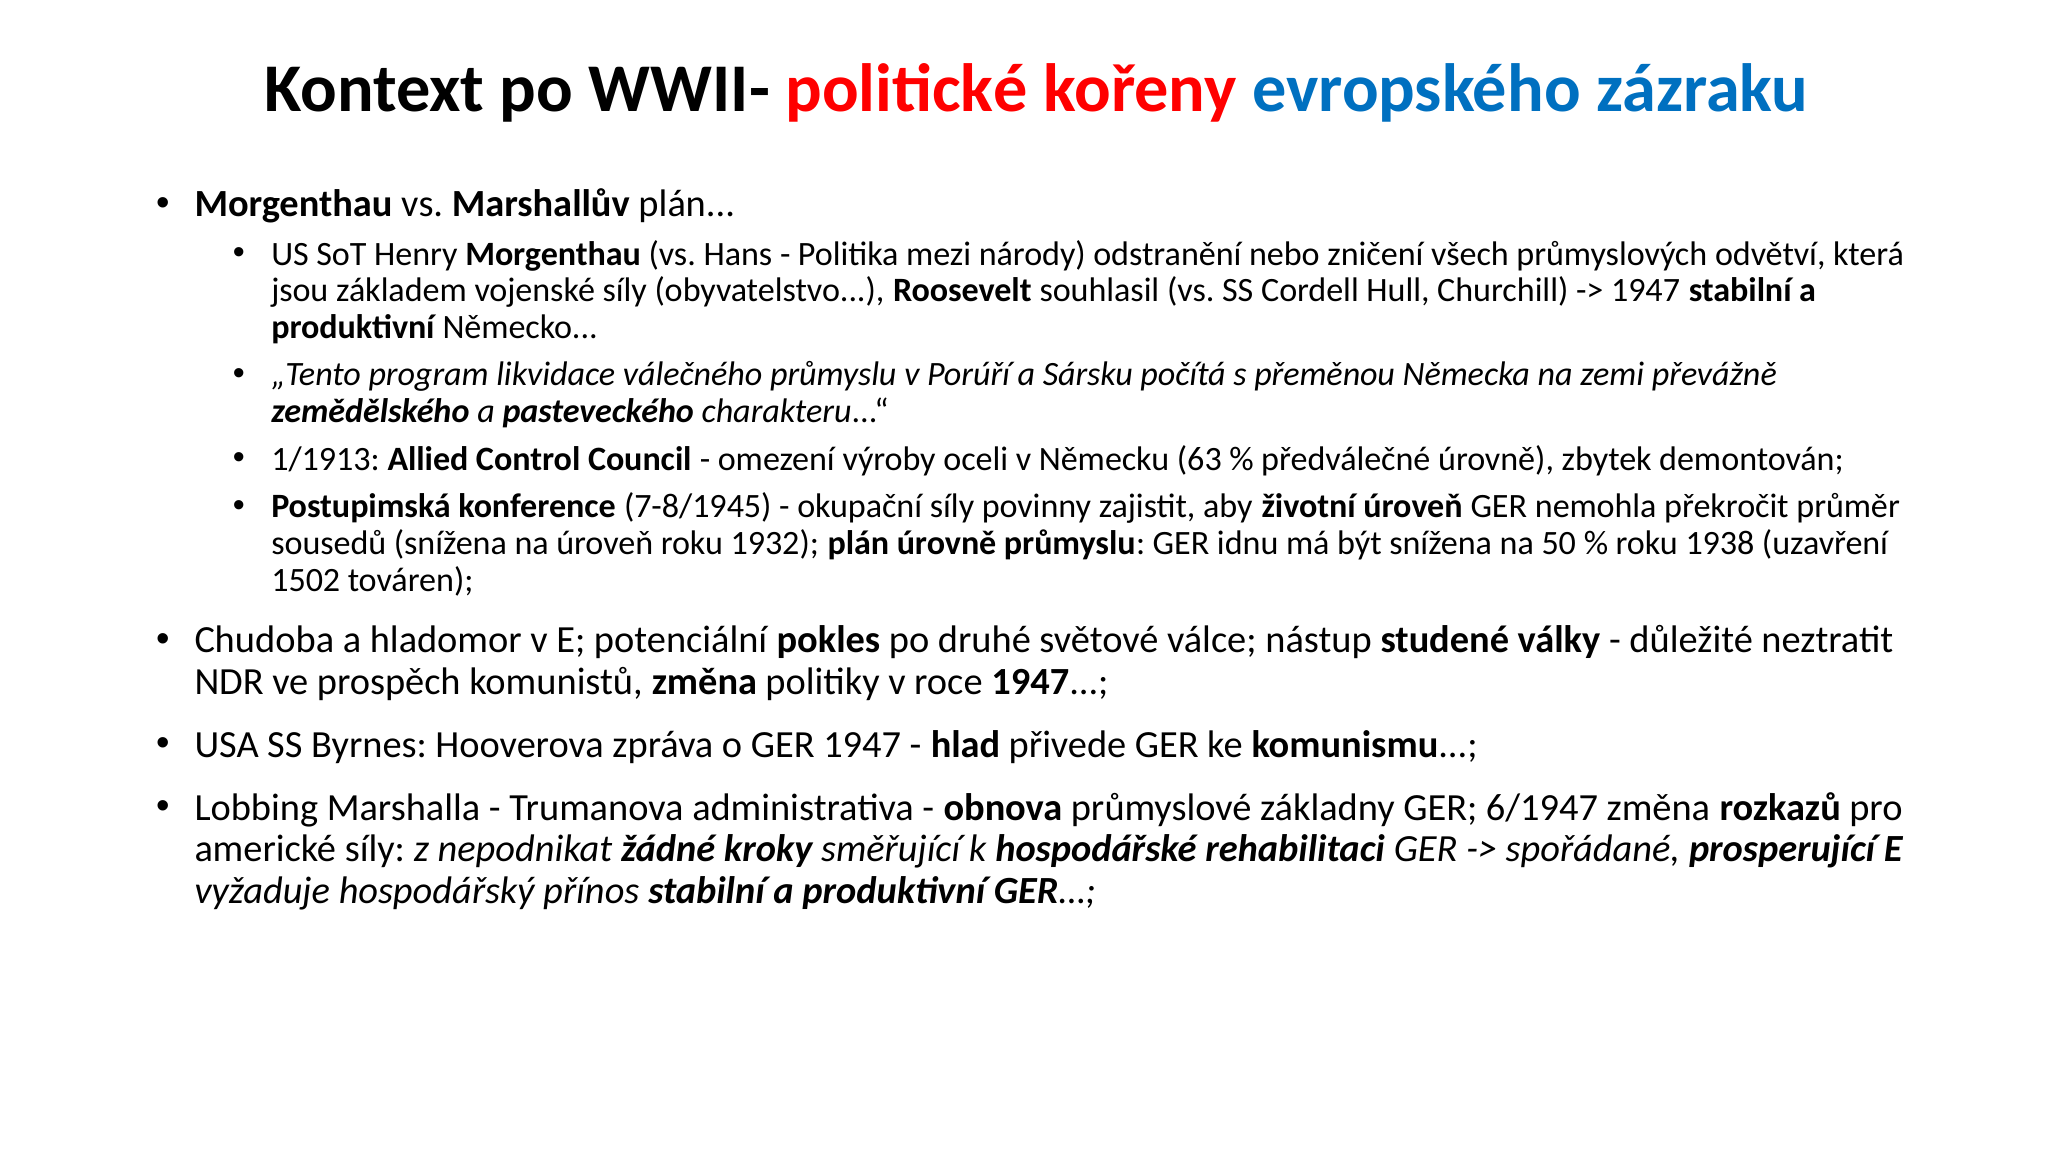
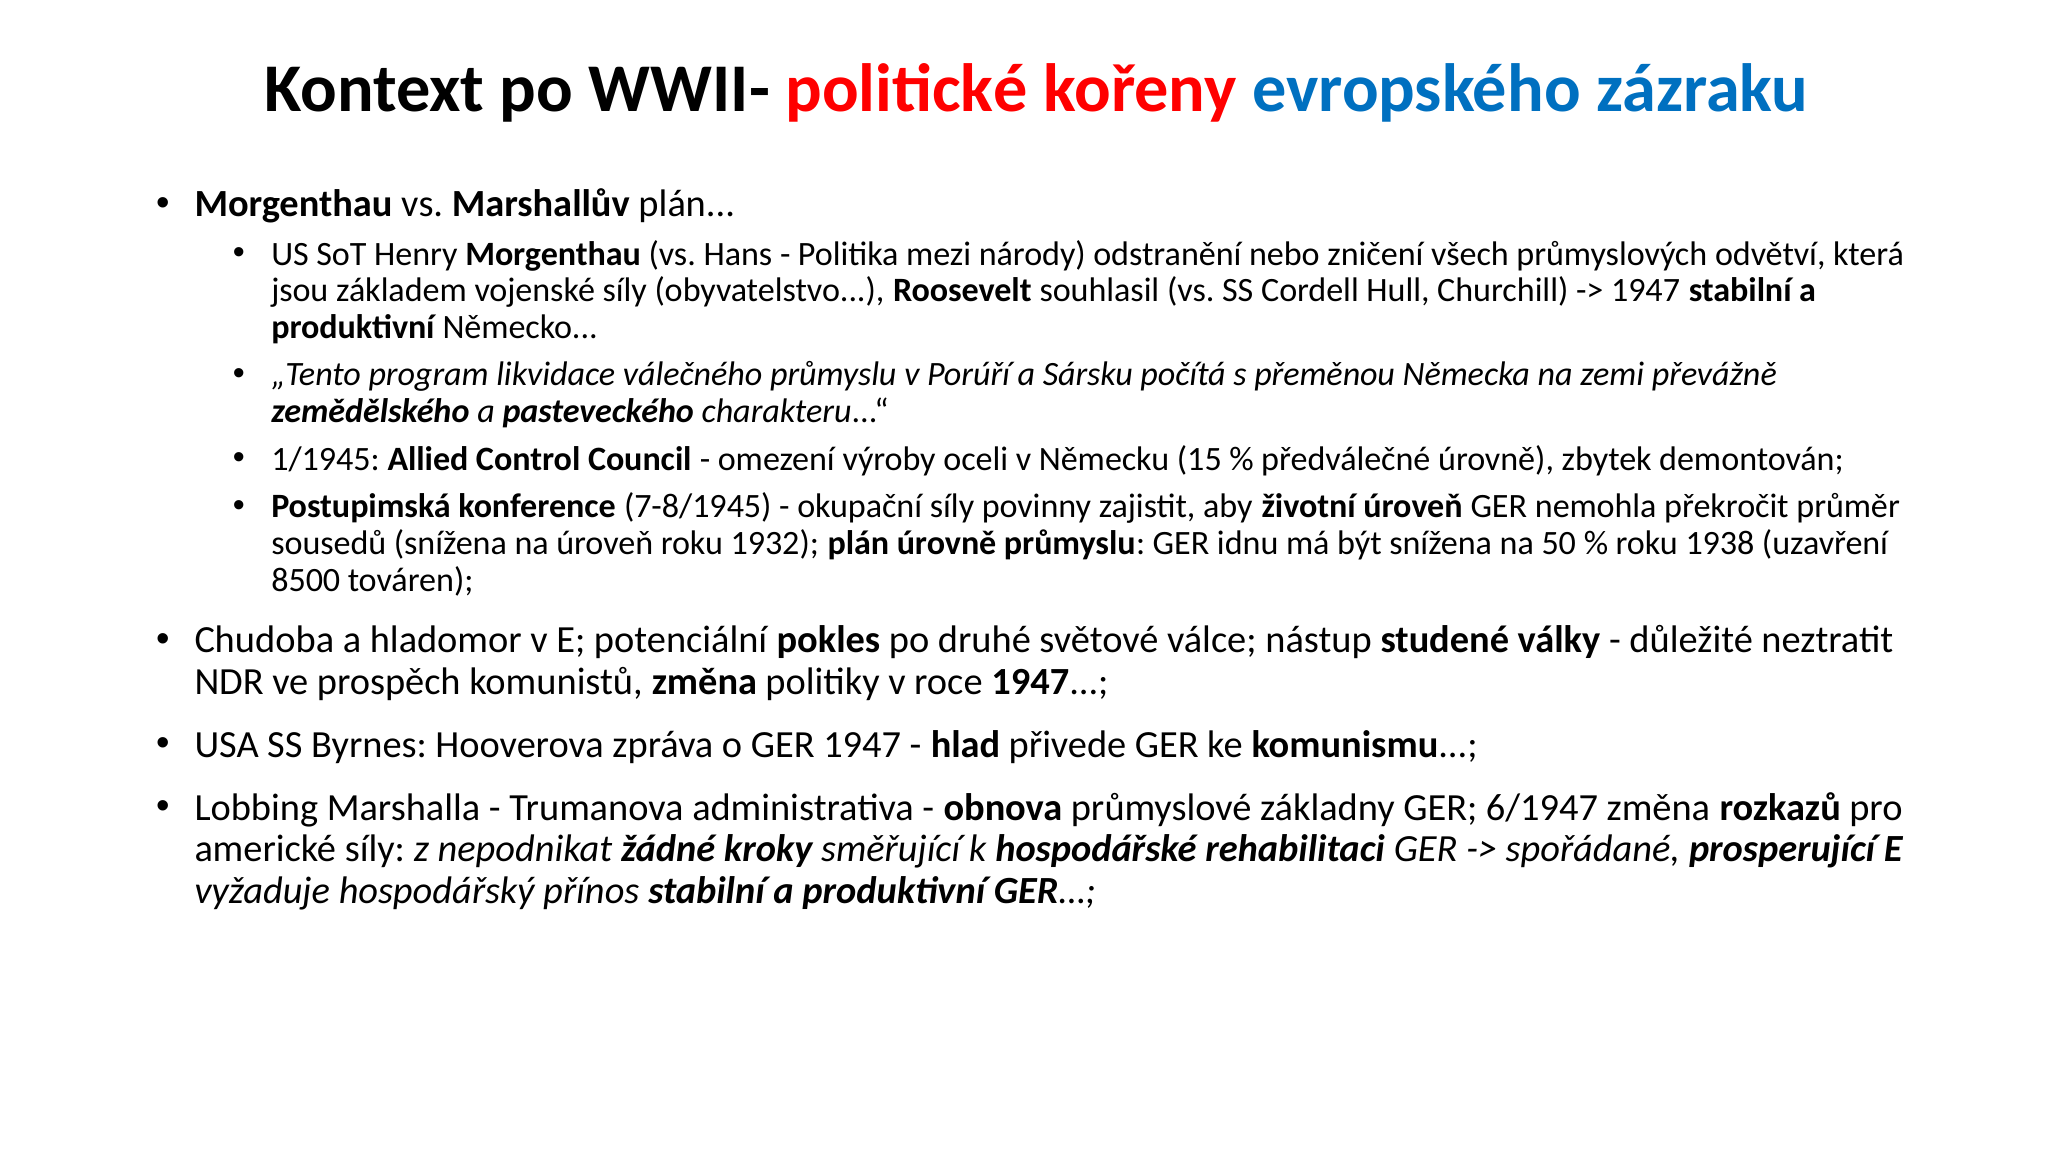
1/1913: 1/1913 -> 1/1945
63: 63 -> 15
1502: 1502 -> 8500
